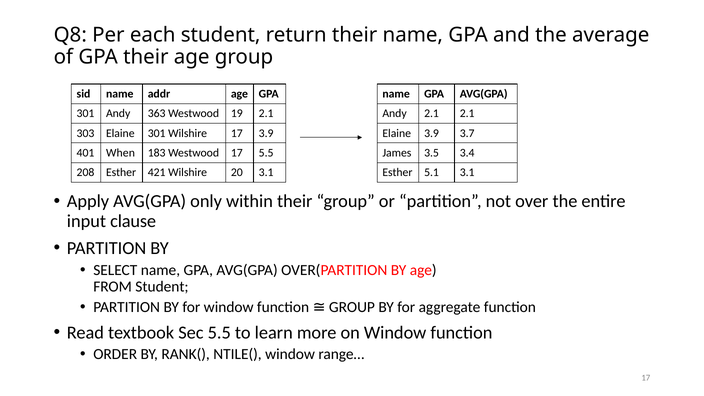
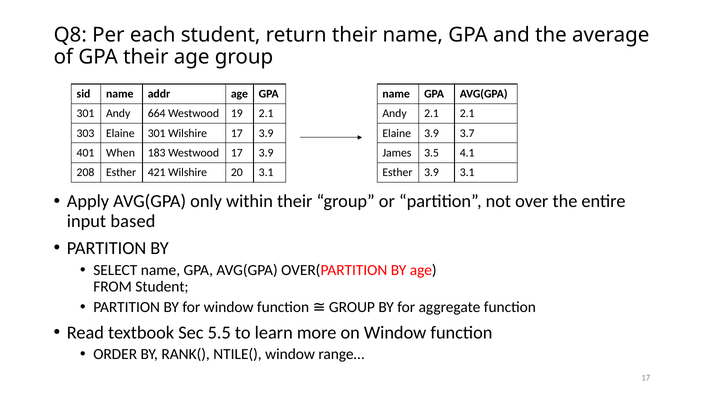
363: 363 -> 664
Westwood 17 5.5: 5.5 -> 3.9
3.4: 3.4 -> 4.1
Esther 5.1: 5.1 -> 3.9
clause: clause -> based
